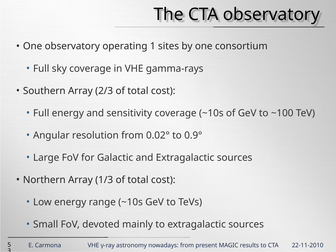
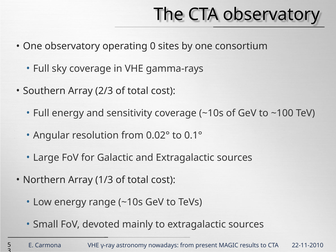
1: 1 -> 0
0.9°: 0.9° -> 0.1°
